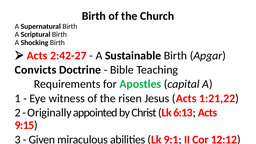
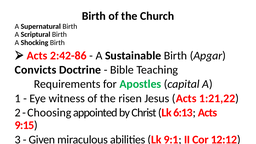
2:42-27: 2:42-27 -> 2:42-86
Originally: Originally -> Choosing
